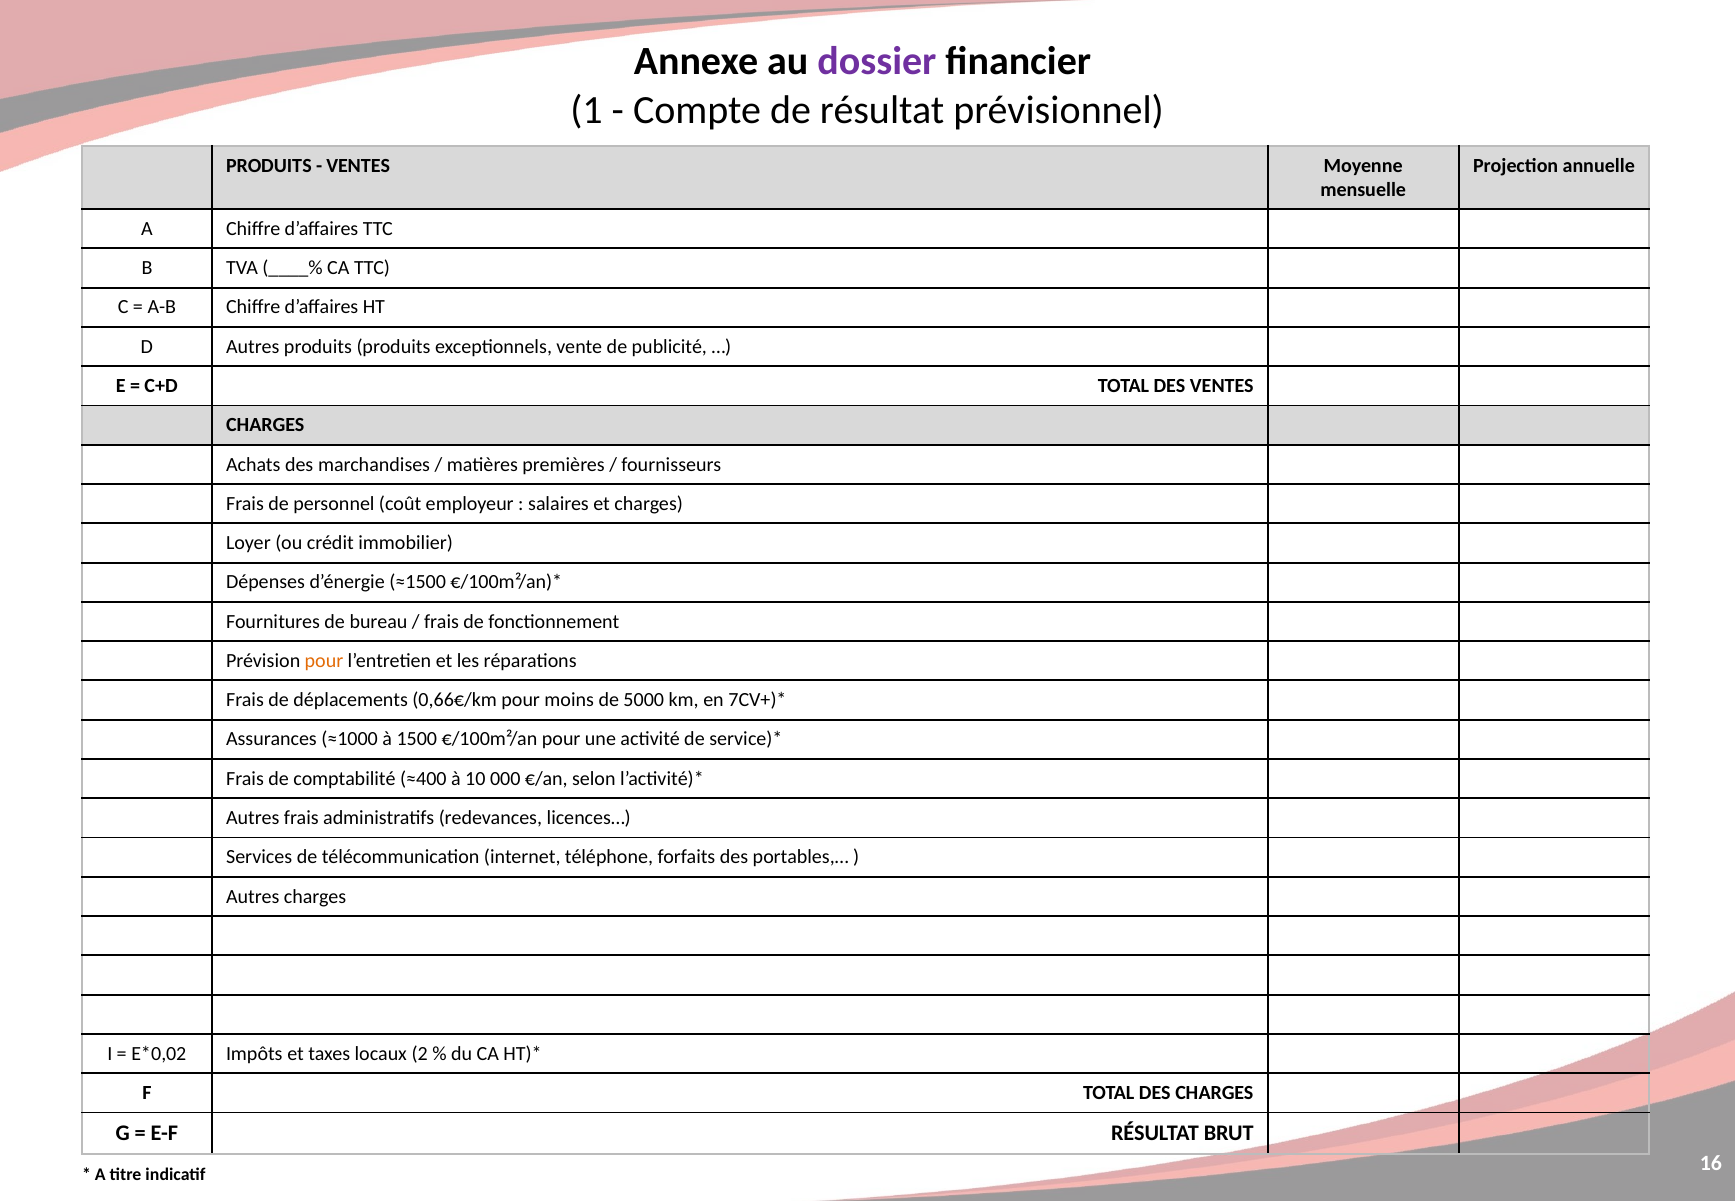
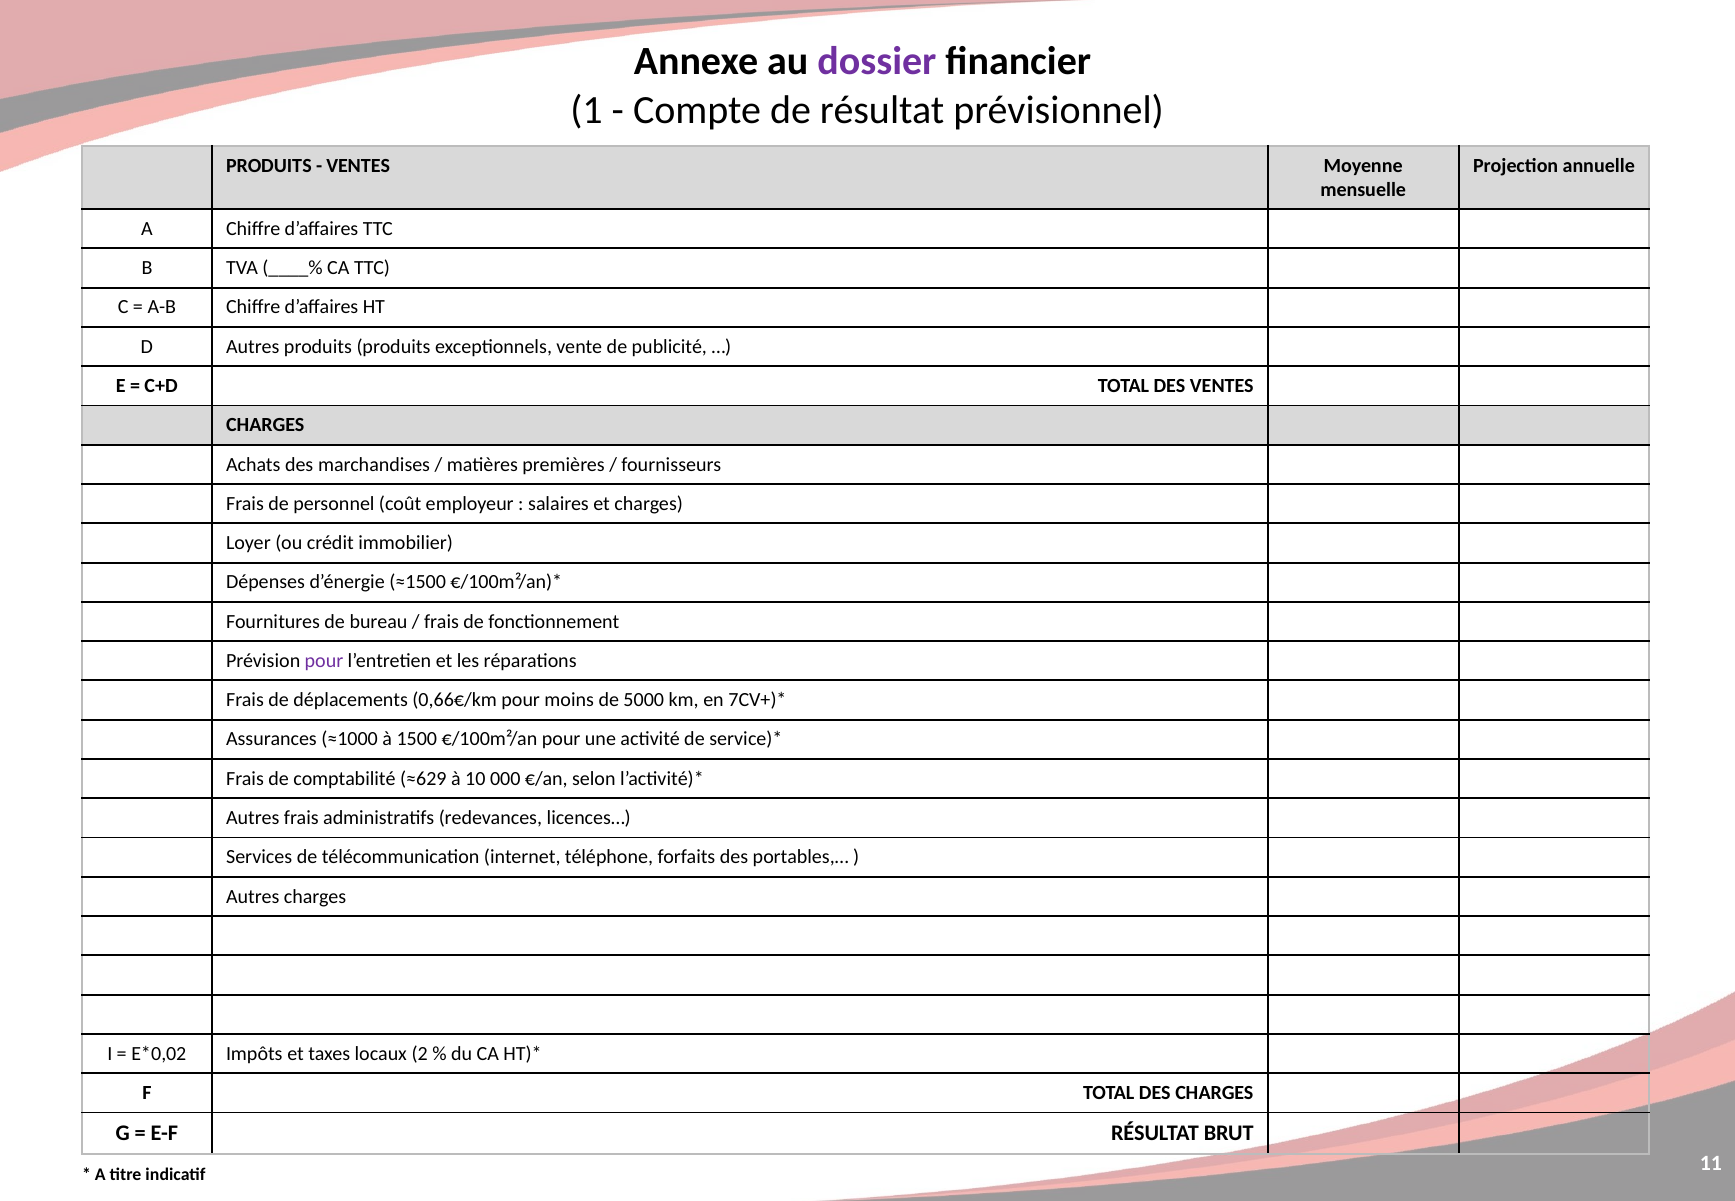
pour at (324, 661) colour: orange -> purple
≈400: ≈400 -> ≈629
16: 16 -> 11
